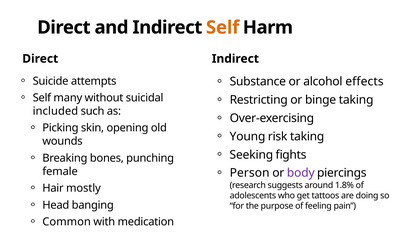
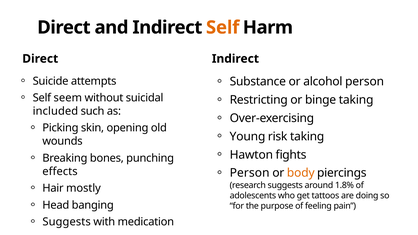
alcohol effects: effects -> person
many: many -> seem
Seeking: Seeking -> Hawton
female: female -> effects
body colour: purple -> orange
Common at (67, 222): Common -> Suggests
